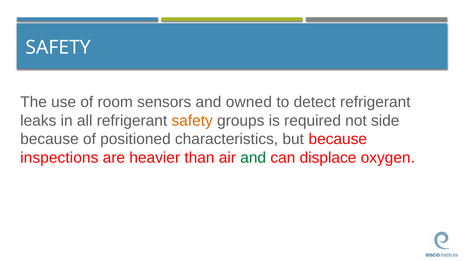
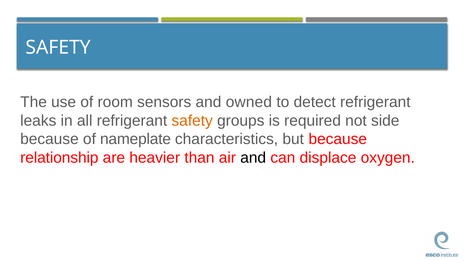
positioned: positioned -> nameplate
inspections: inspections -> relationship
and at (253, 158) colour: green -> black
